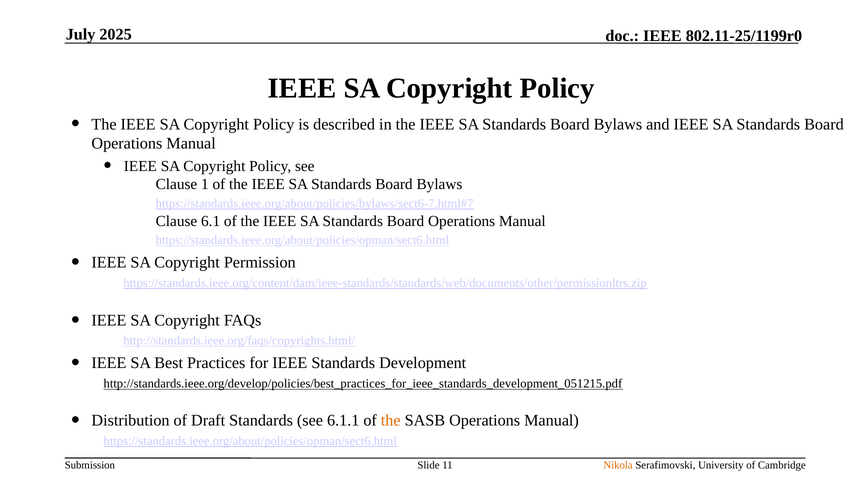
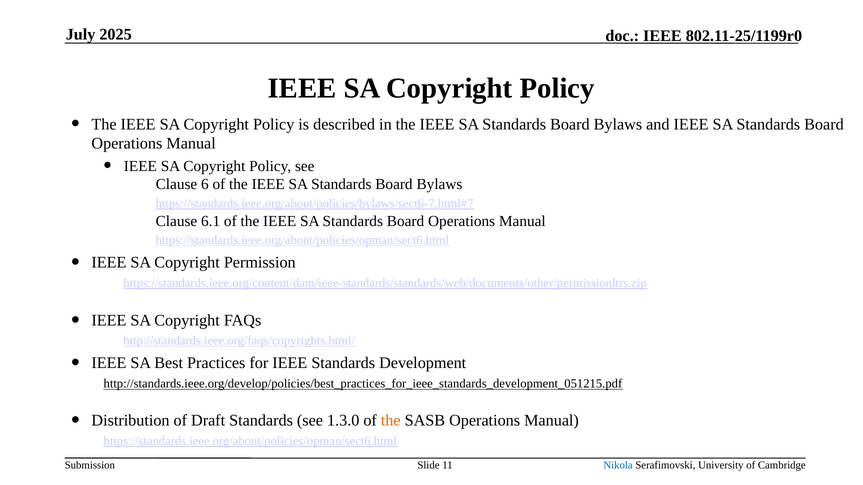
1: 1 -> 6
6.1.1: 6.1.1 -> 1.3.0
Nikola colour: orange -> blue
